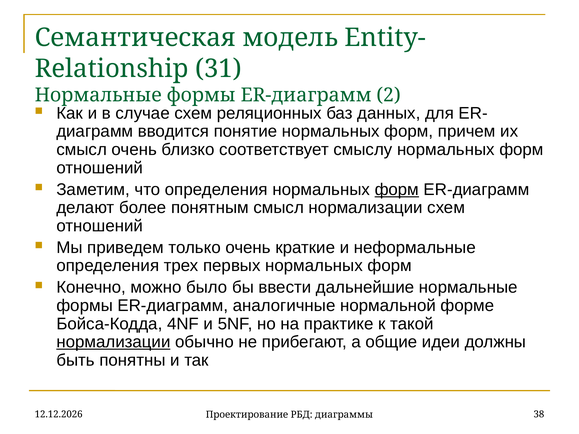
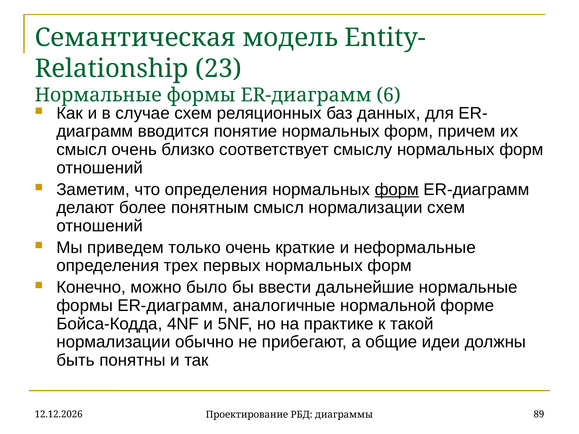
31: 31 -> 23
2: 2 -> 6
нормализации at (113, 342) underline: present -> none
38: 38 -> 89
